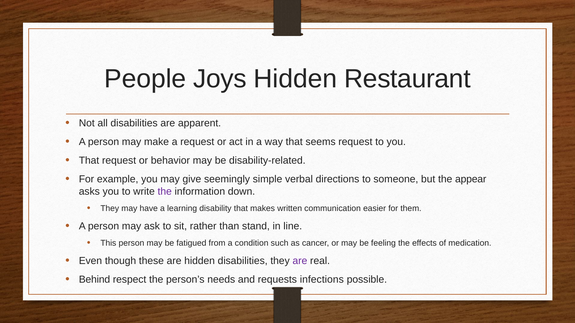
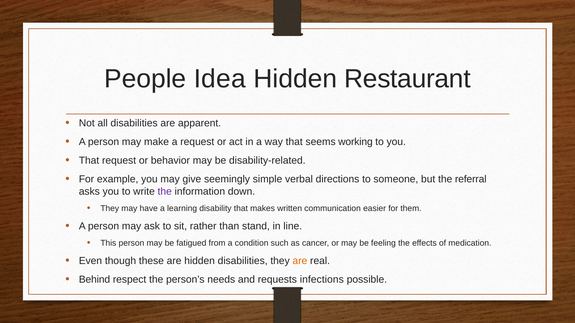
Joys: Joys -> Idea
seems request: request -> working
appear: appear -> referral
are at (300, 261) colour: purple -> orange
